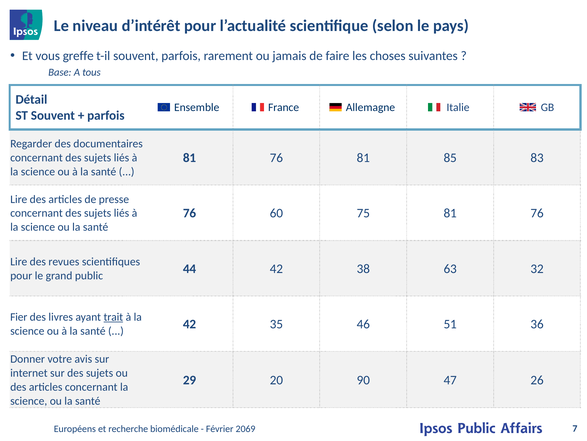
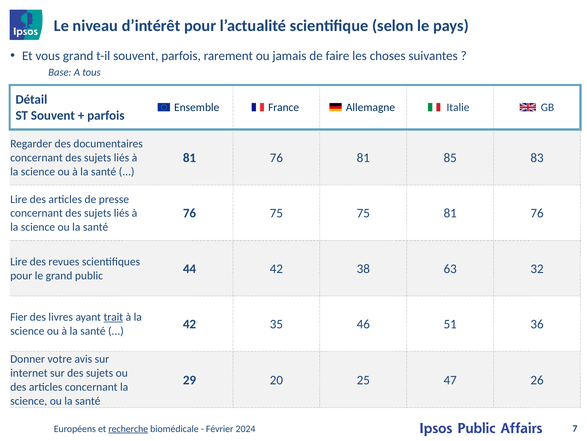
vous greffe: greffe -> grand
76 60: 60 -> 75
90: 90 -> 25
recherche underline: none -> present
2069: 2069 -> 2024
